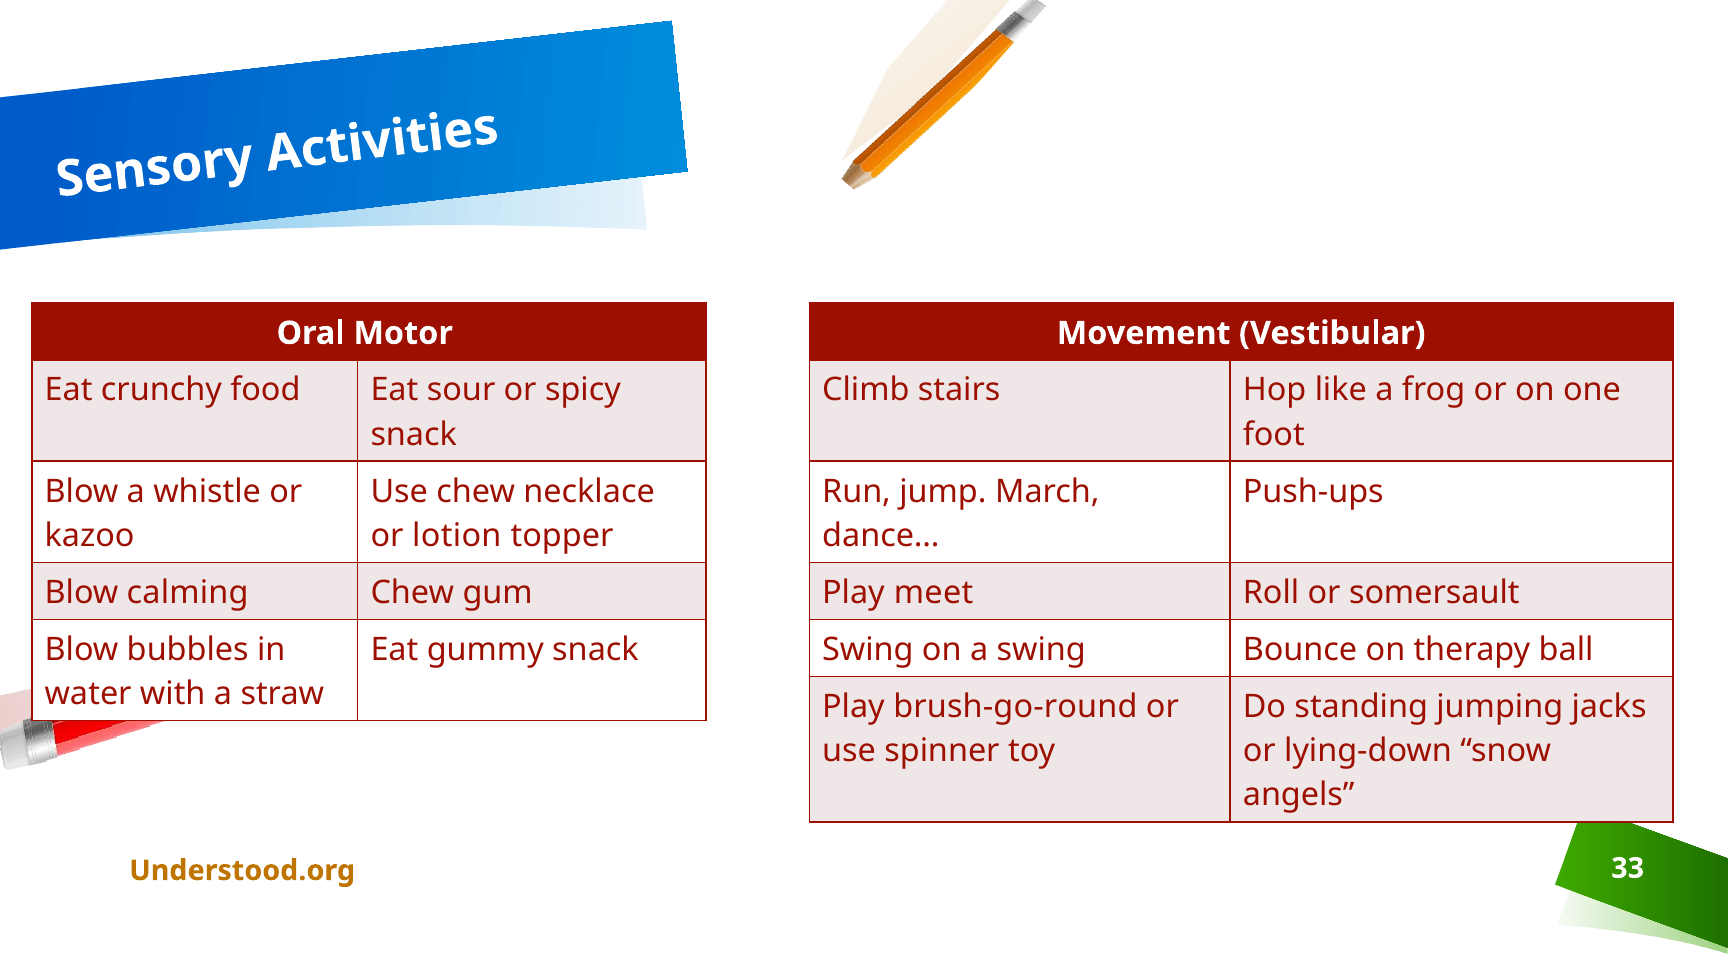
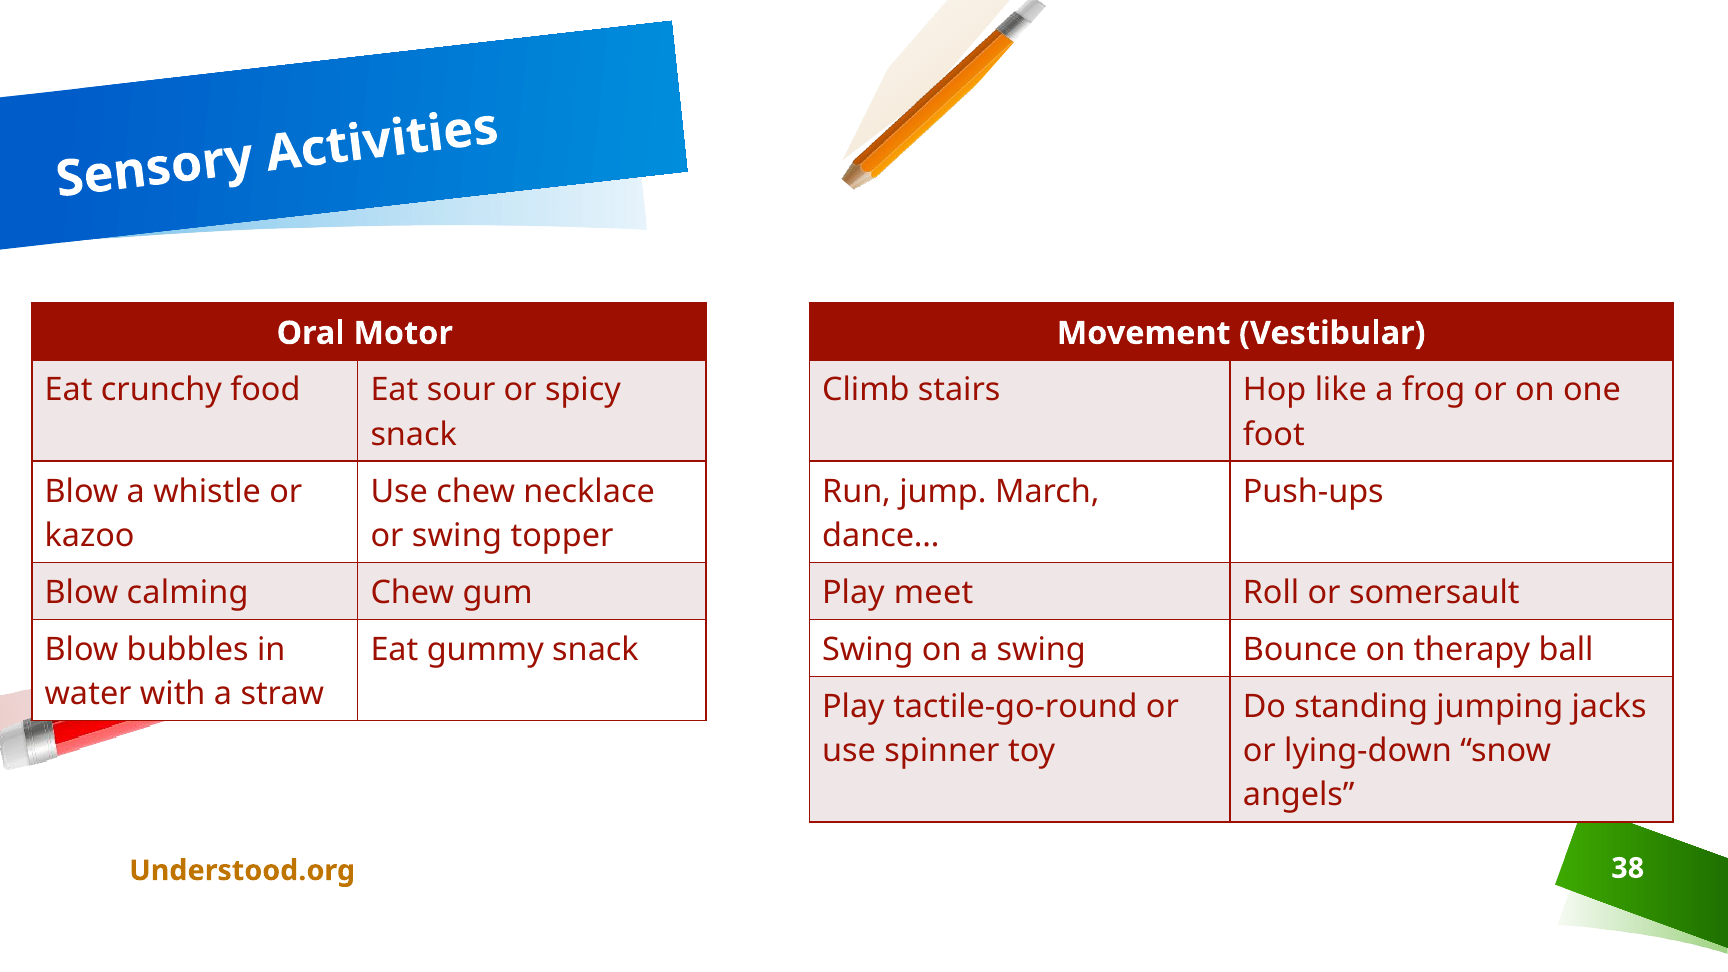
or lotion: lotion -> swing
brush-go-round: brush-go-round -> tactile-go-round
33: 33 -> 38
